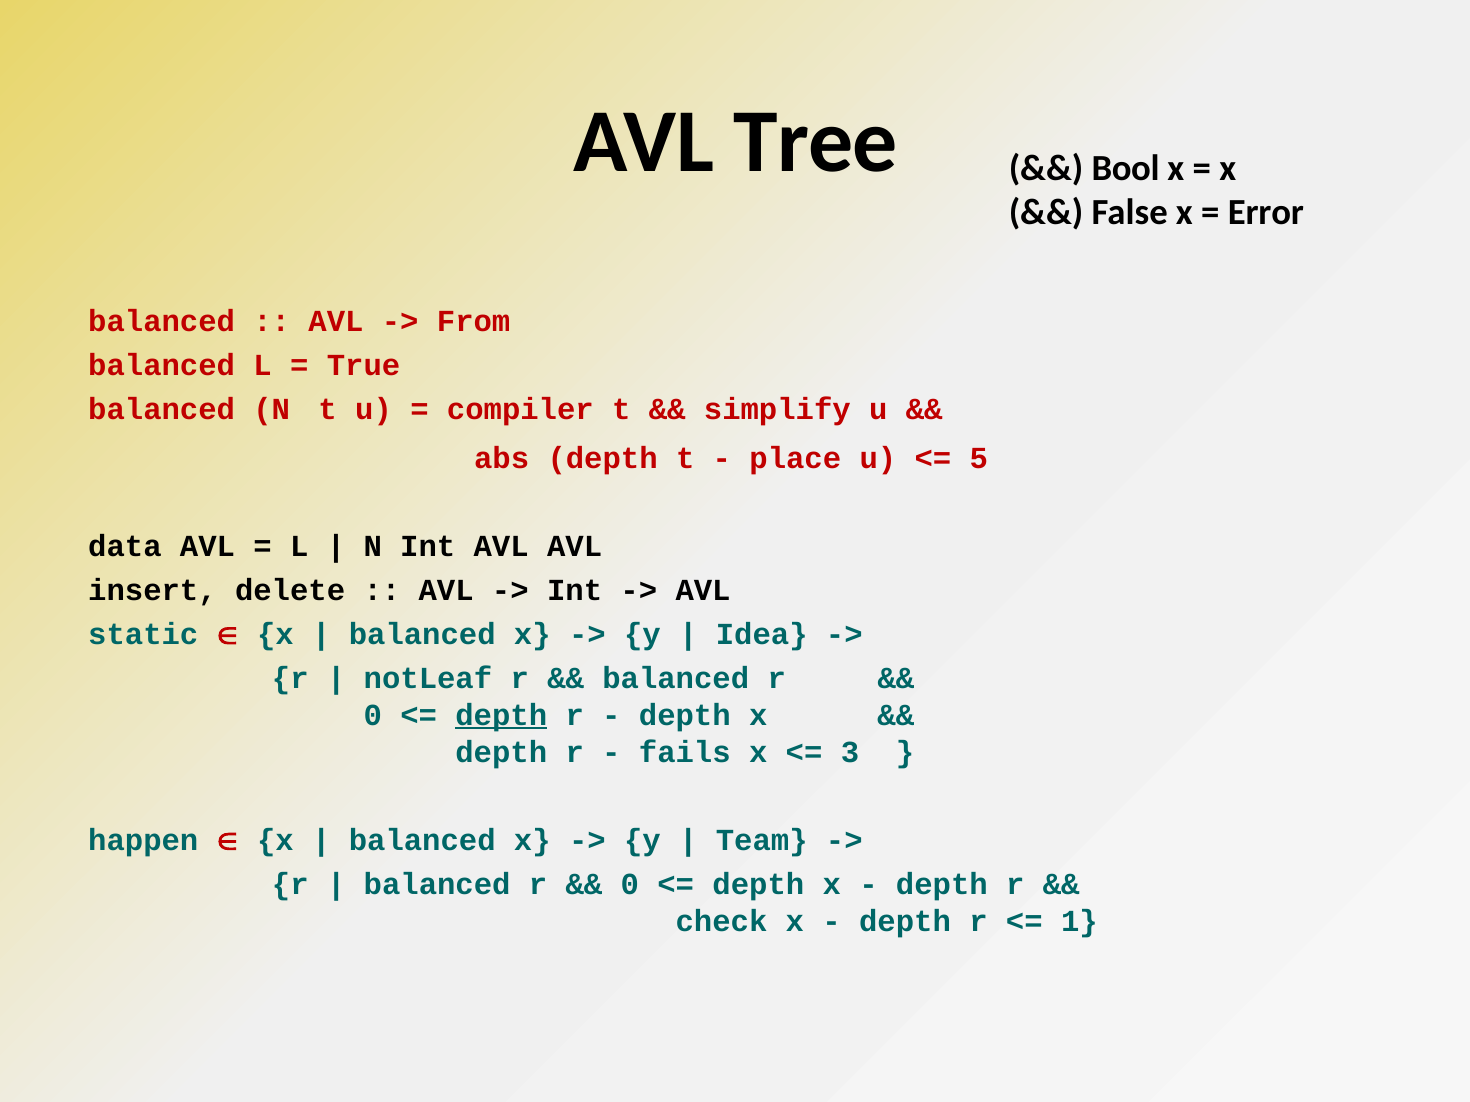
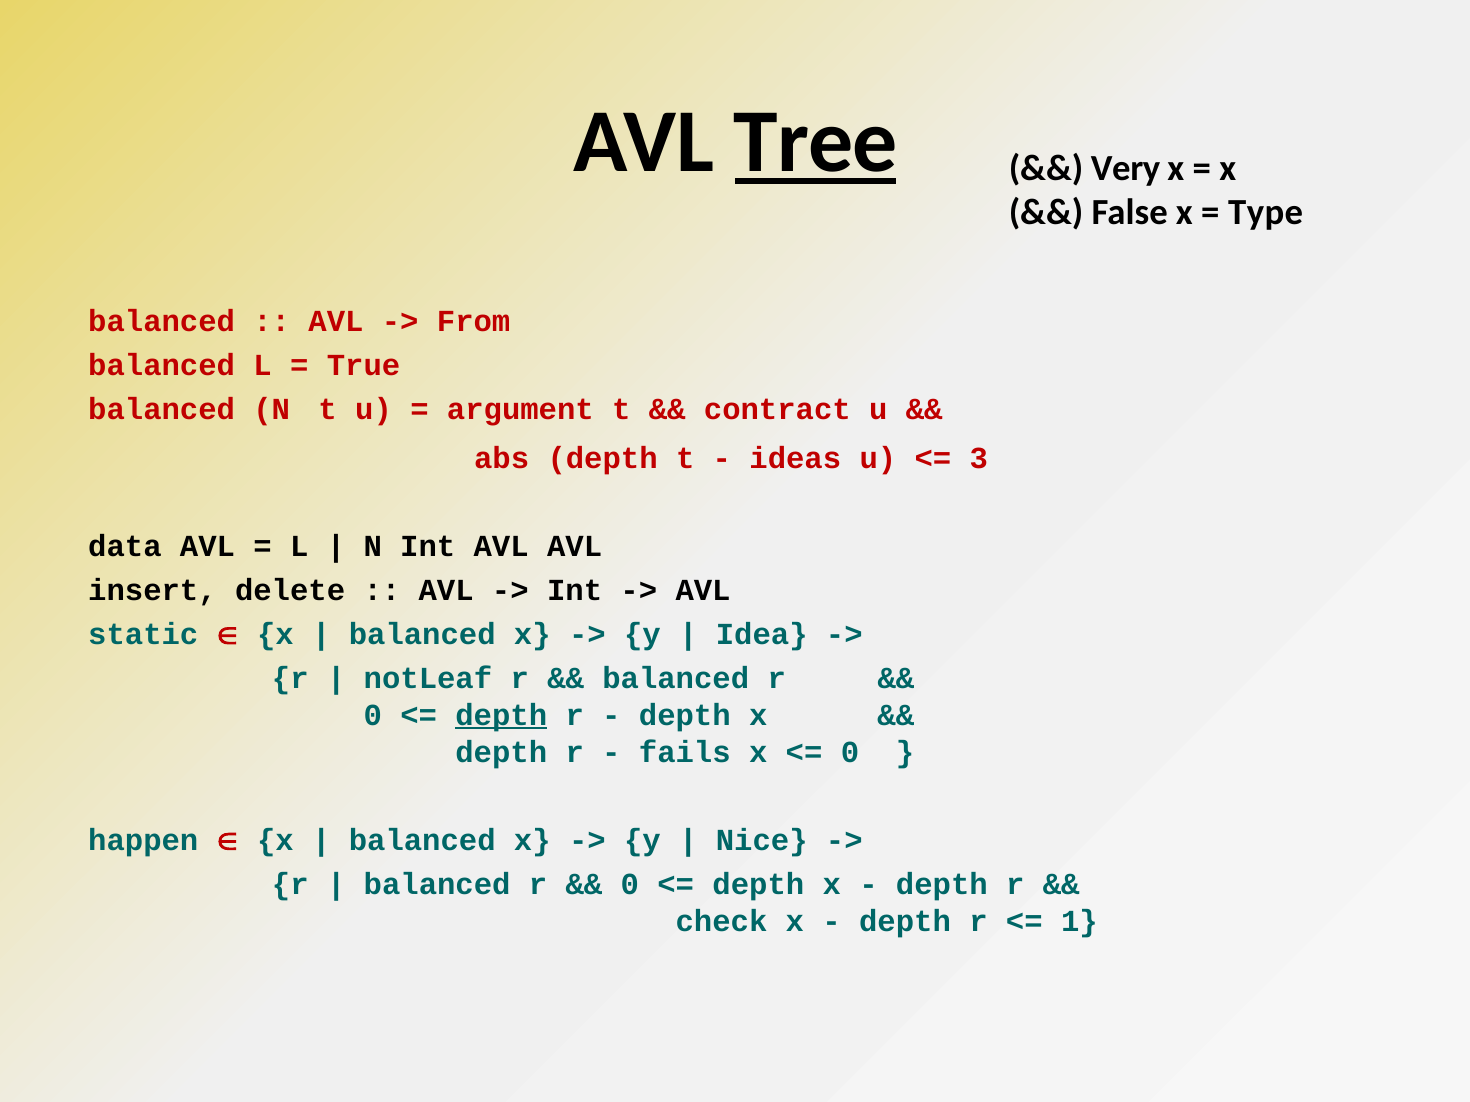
Tree underline: none -> present
Bool: Bool -> Very
Error: Error -> Type
compiler: compiler -> argument
simplify: simplify -> contract
place: place -> ideas
5: 5 -> 3
3 at (850, 752): 3 -> 0
Team: Team -> Nice
